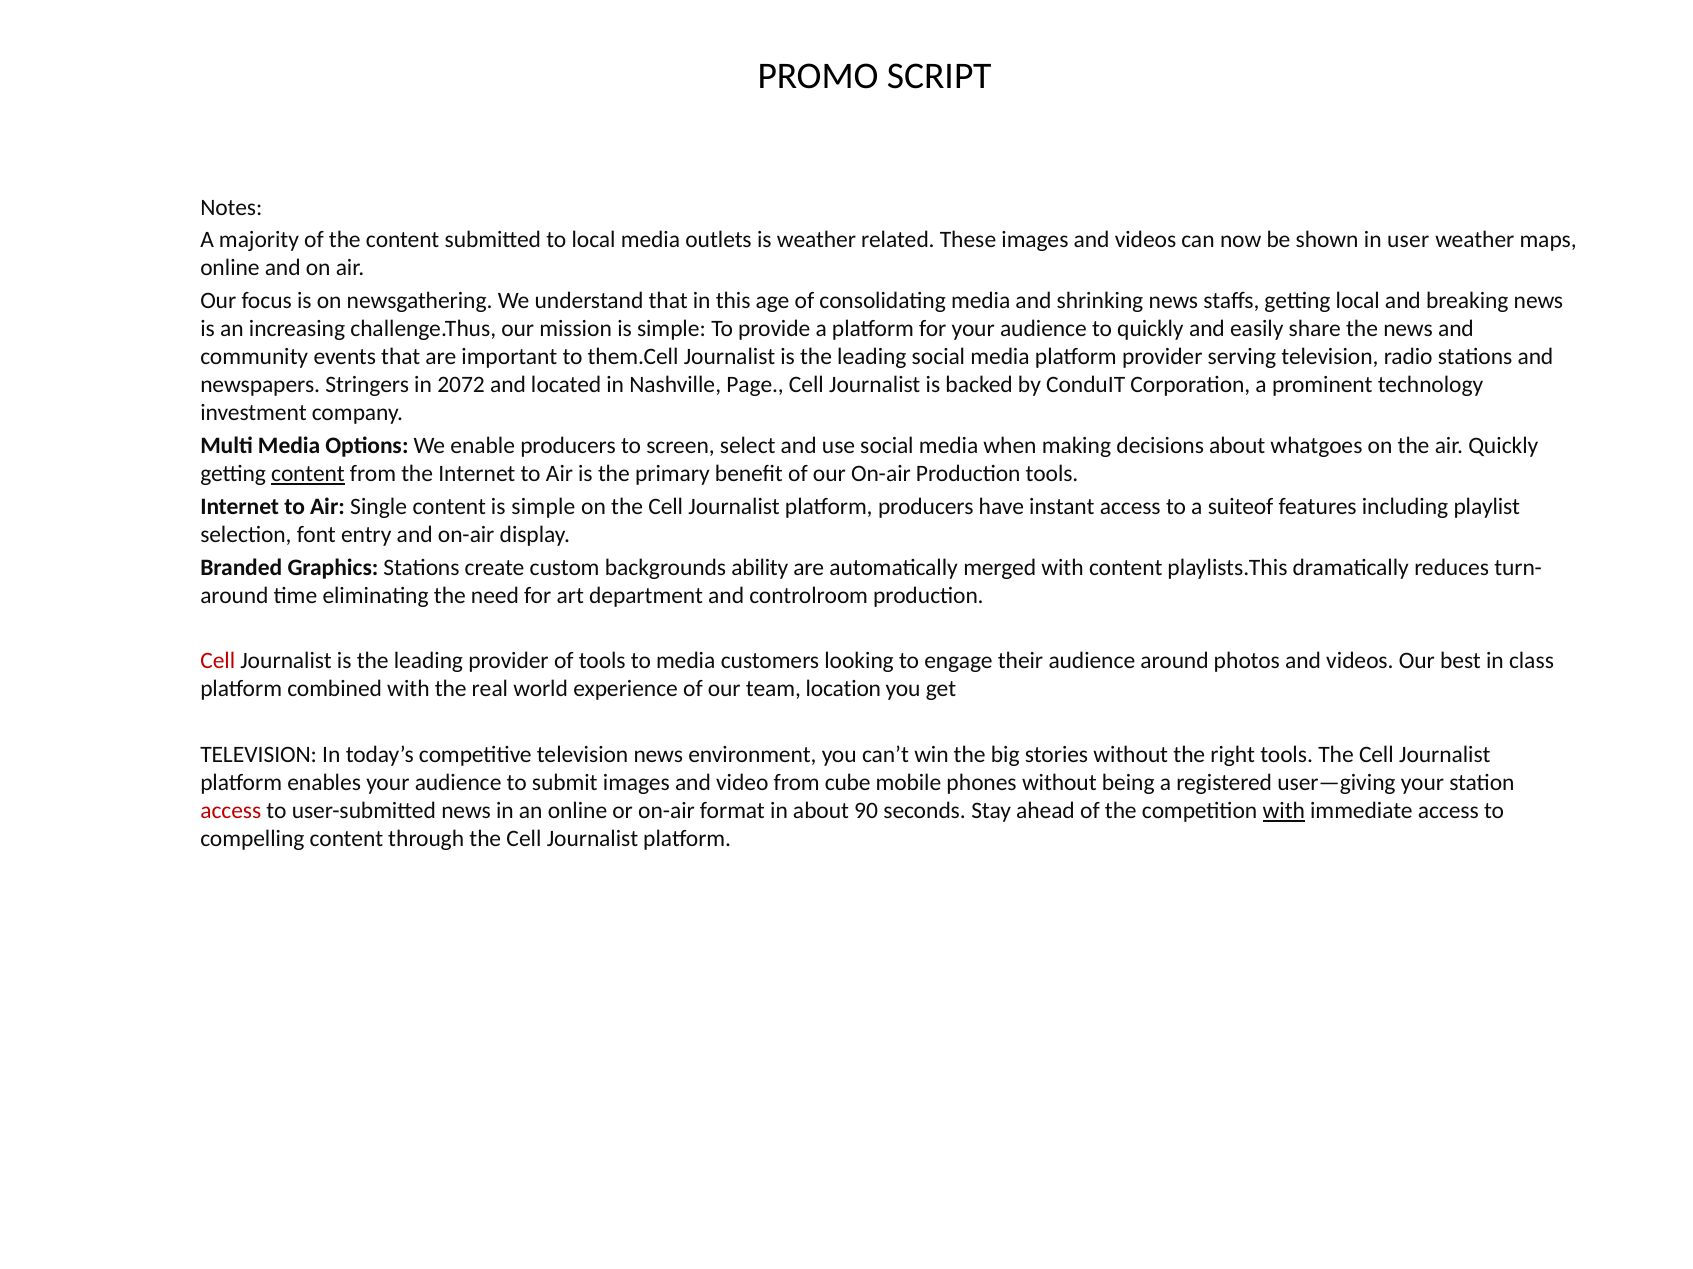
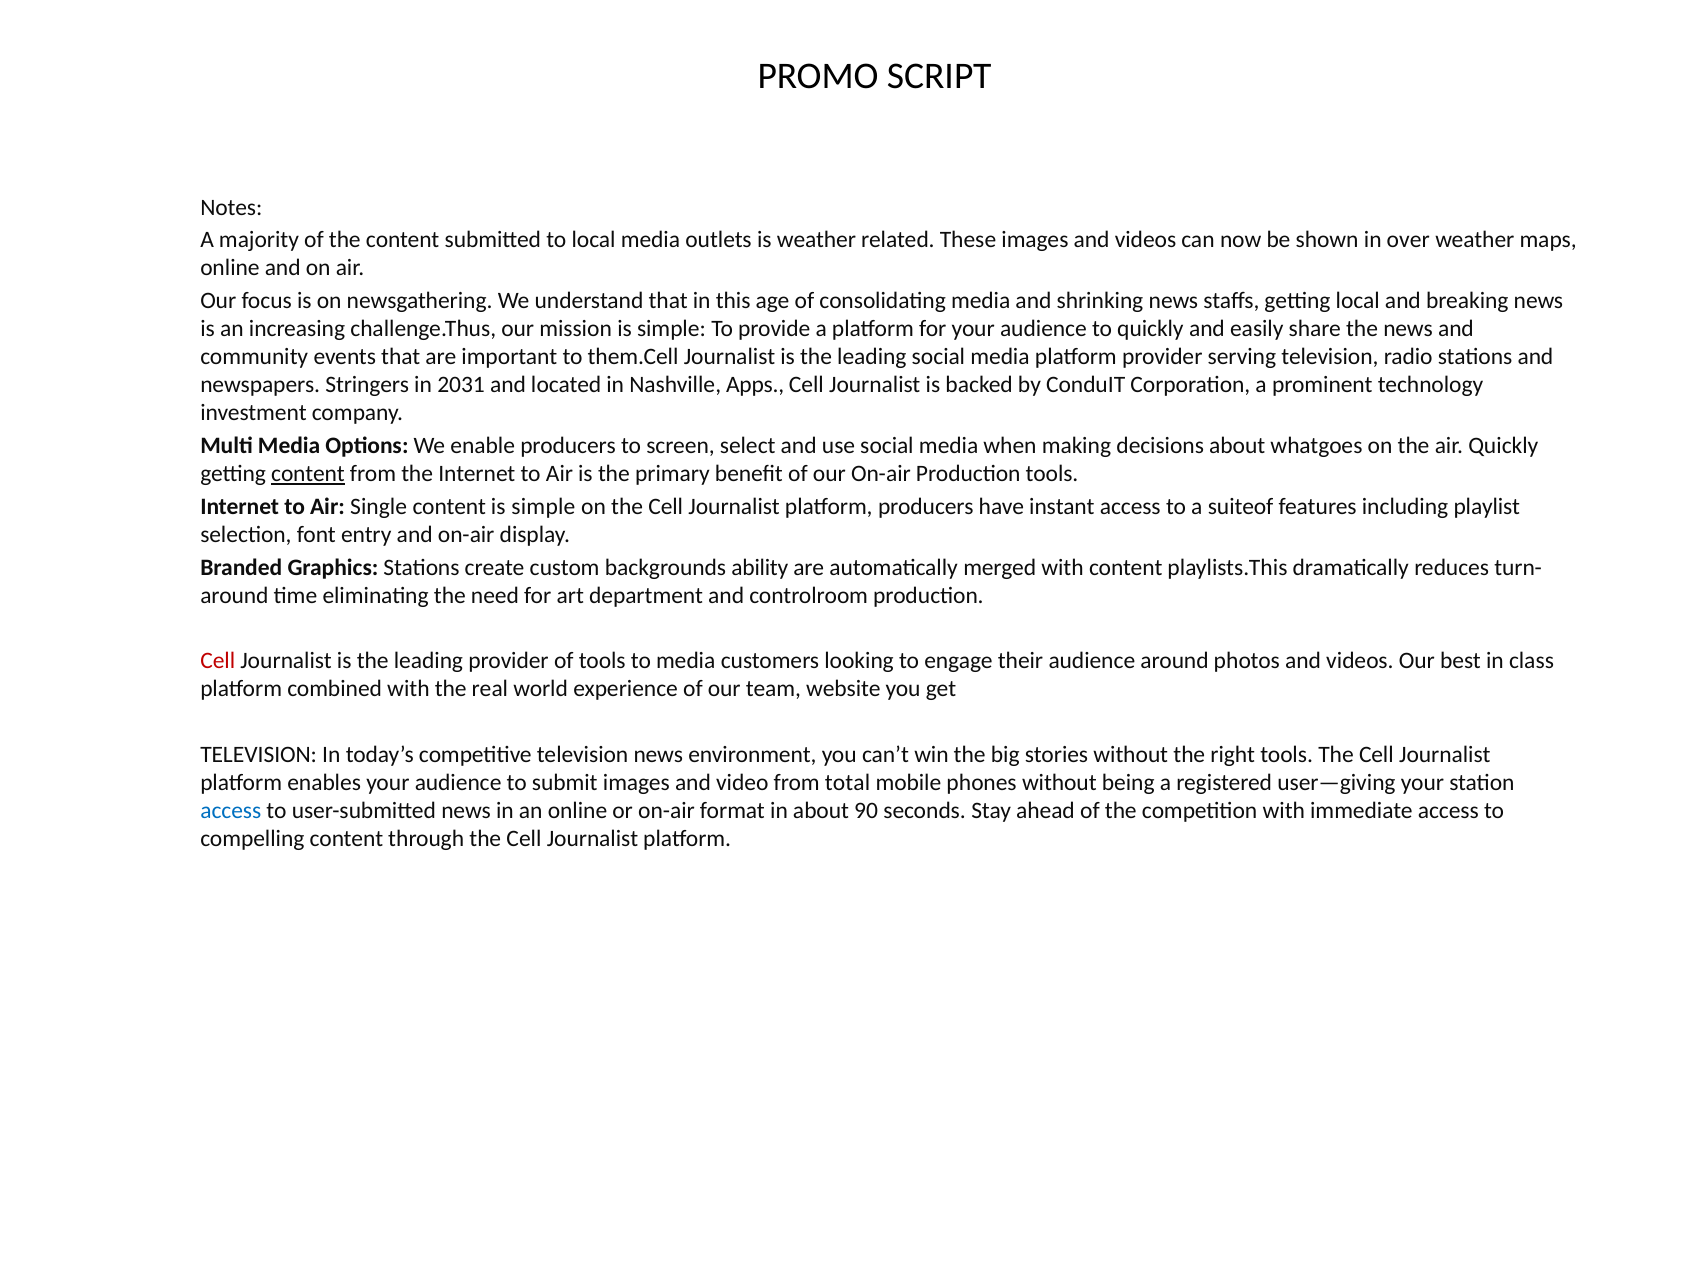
user: user -> over
2072: 2072 -> 2031
Page: Page -> Apps
location: location -> website
cube: cube -> total
access at (231, 811) colour: red -> blue
with at (1284, 811) underline: present -> none
